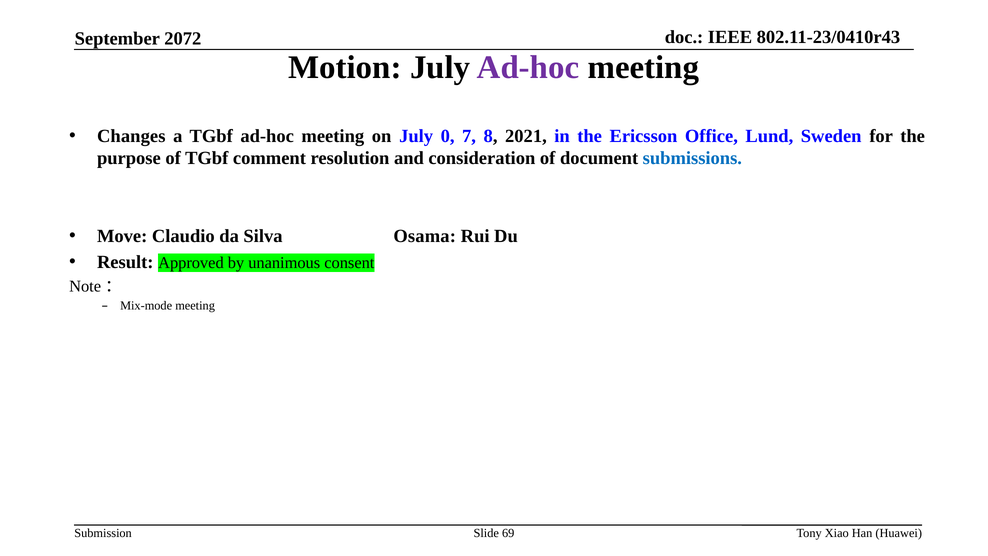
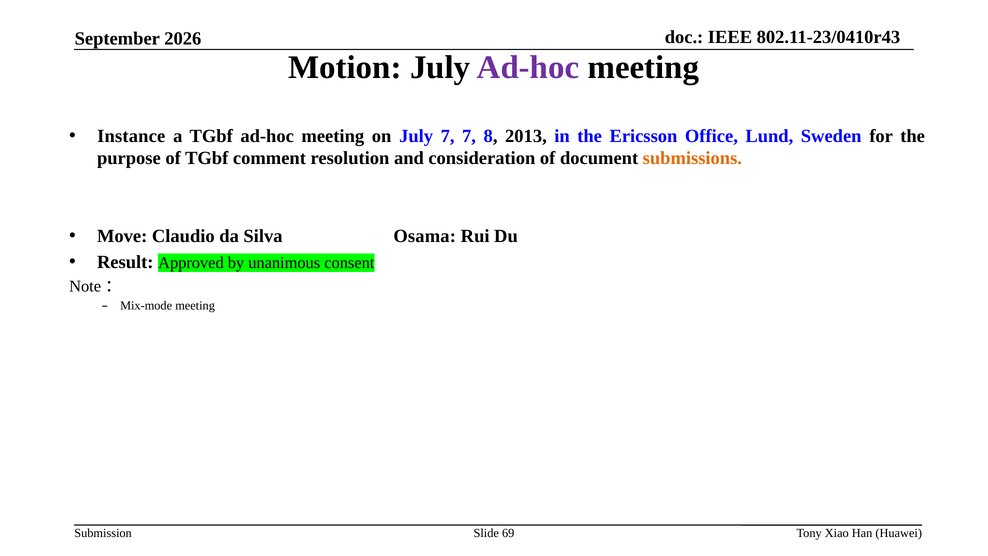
2072: 2072 -> 2026
Changes: Changes -> Instance
July 0: 0 -> 7
2021: 2021 -> 2013
submissions colour: blue -> orange
